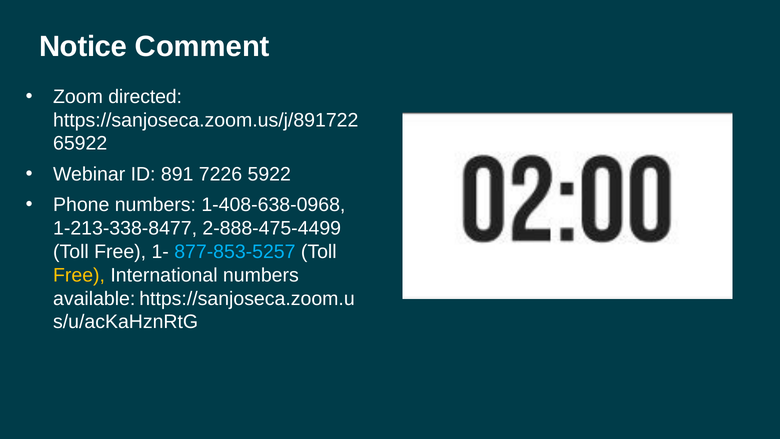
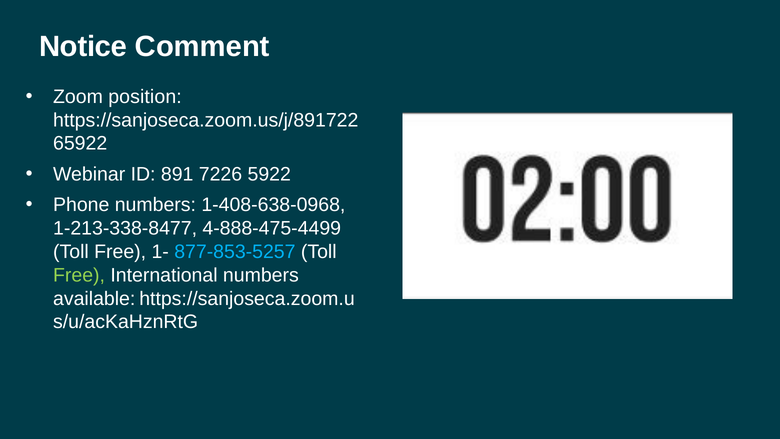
directed: directed -> position
2-888-475-4499: 2-888-475-4499 -> 4-888-475-4499
Free at (79, 275) colour: yellow -> light green
